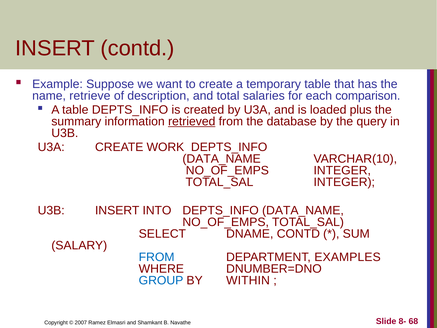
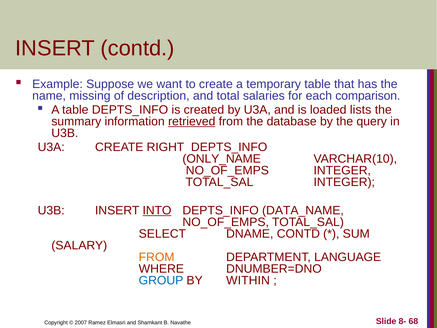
retrieve: retrieve -> missing
plus: plus -> lists
WORK: WORK -> RIGHT
DATA_NAME at (222, 159): DATA_NAME -> ONLY_NAME
INTO underline: none -> present
FROM at (157, 257) colour: blue -> orange
EXAMPLES: EXAMPLES -> LANGUAGE
